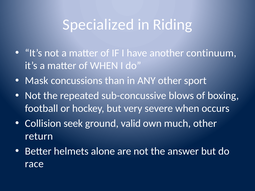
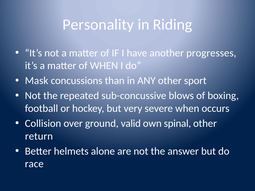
Specialized: Specialized -> Personality
continuum: continuum -> progresses
seek: seek -> over
much: much -> spinal
